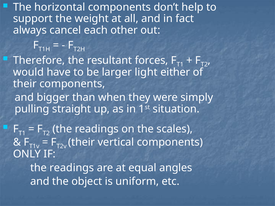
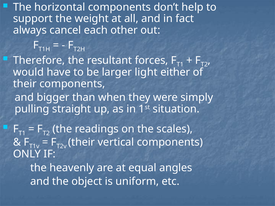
readings at (72, 168): readings -> heavenly
